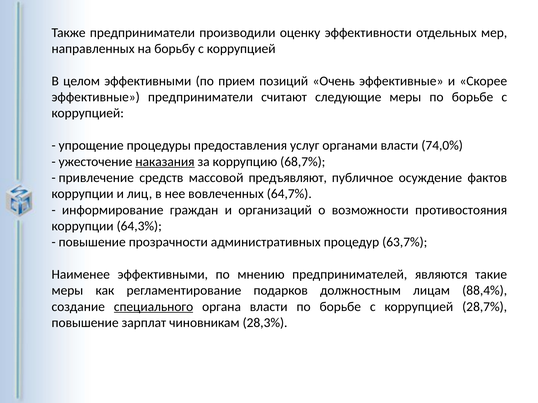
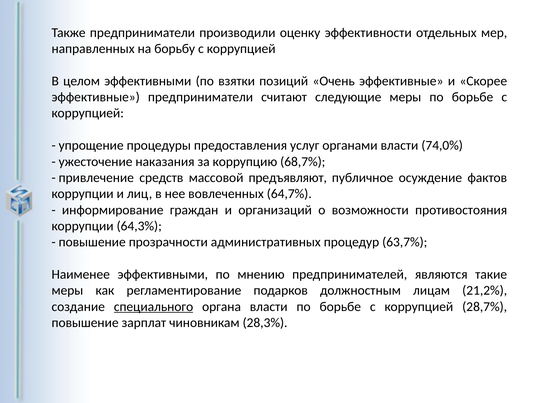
прием: прием -> взятки
наказания underline: present -> none
88,4%: 88,4% -> 21,2%
